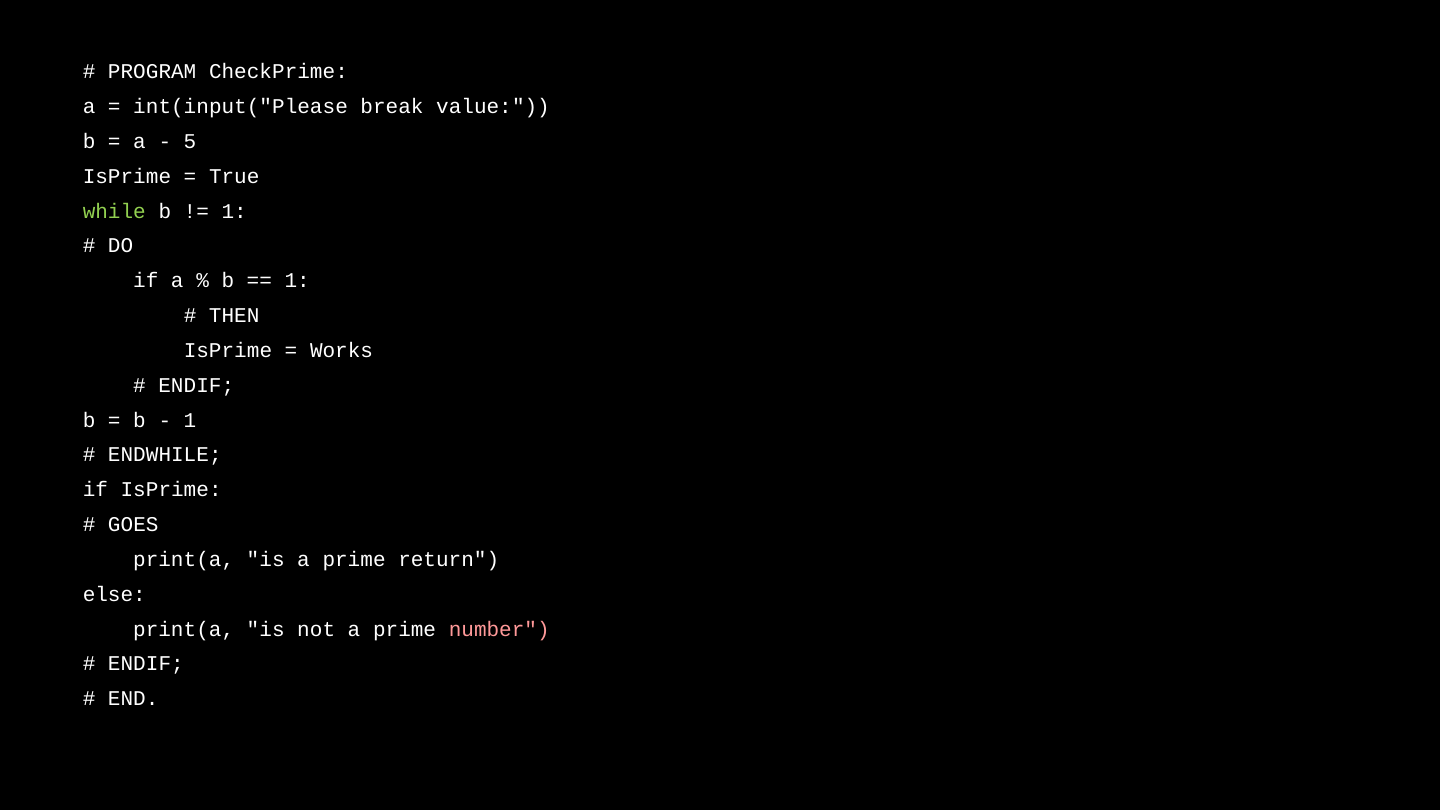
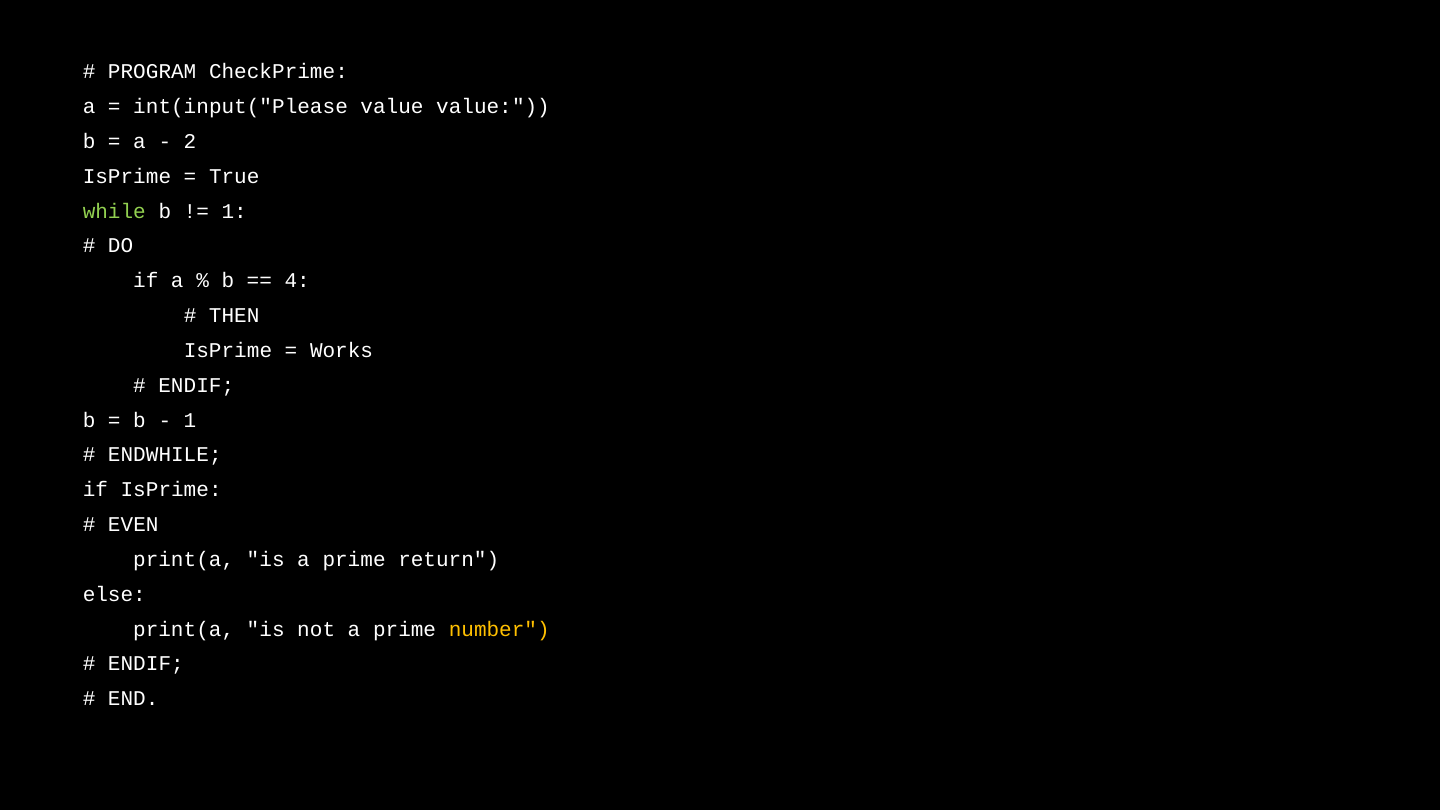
int(input("Please break: break -> value
5: 5 -> 2
1 at (297, 281): 1 -> 4
GOES: GOES -> EVEN
number colour: pink -> yellow
